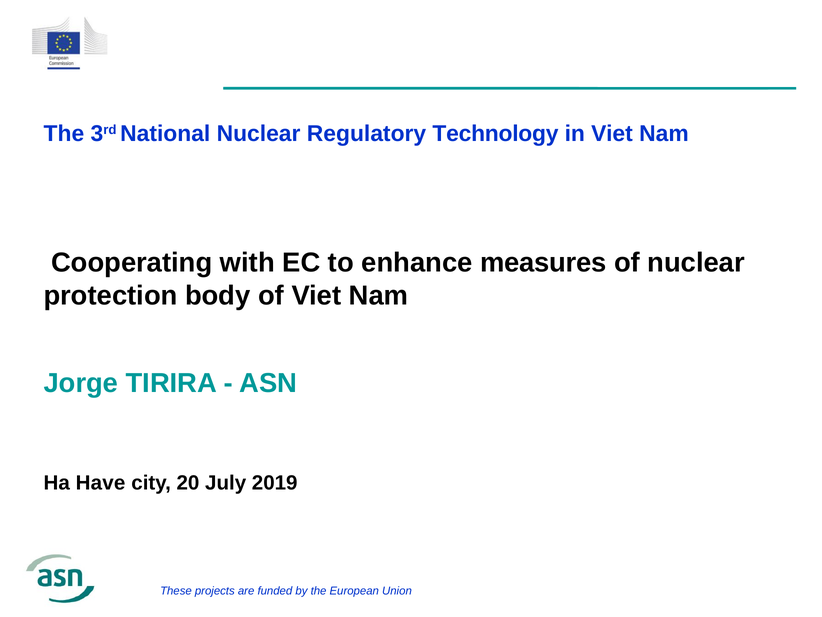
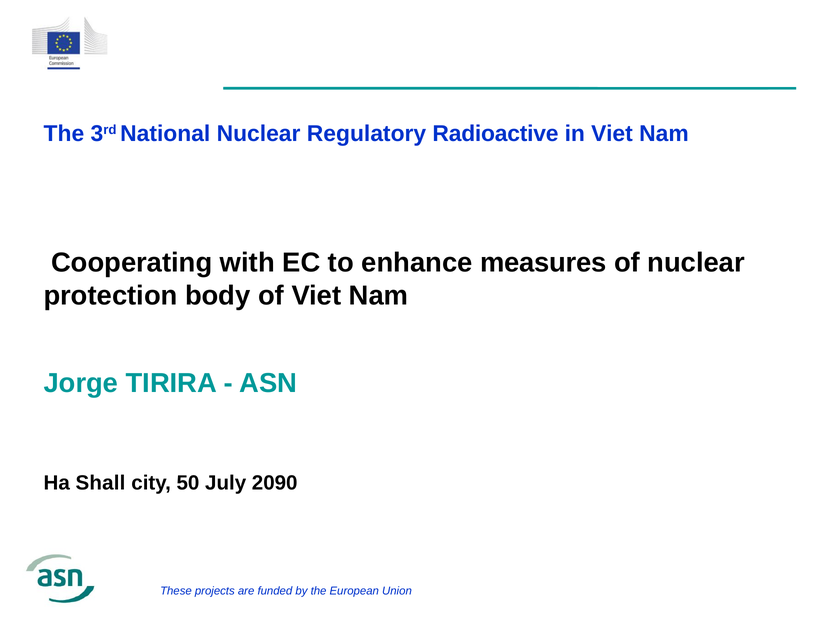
Technology: Technology -> Radioactive
Have: Have -> Shall
20: 20 -> 50
2019: 2019 -> 2090
